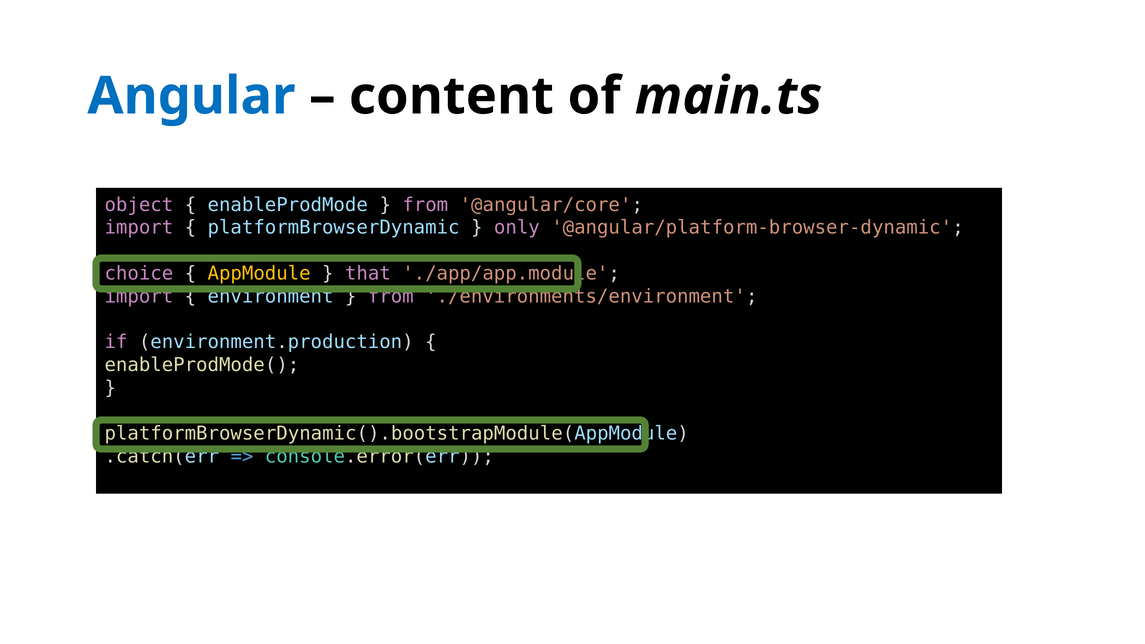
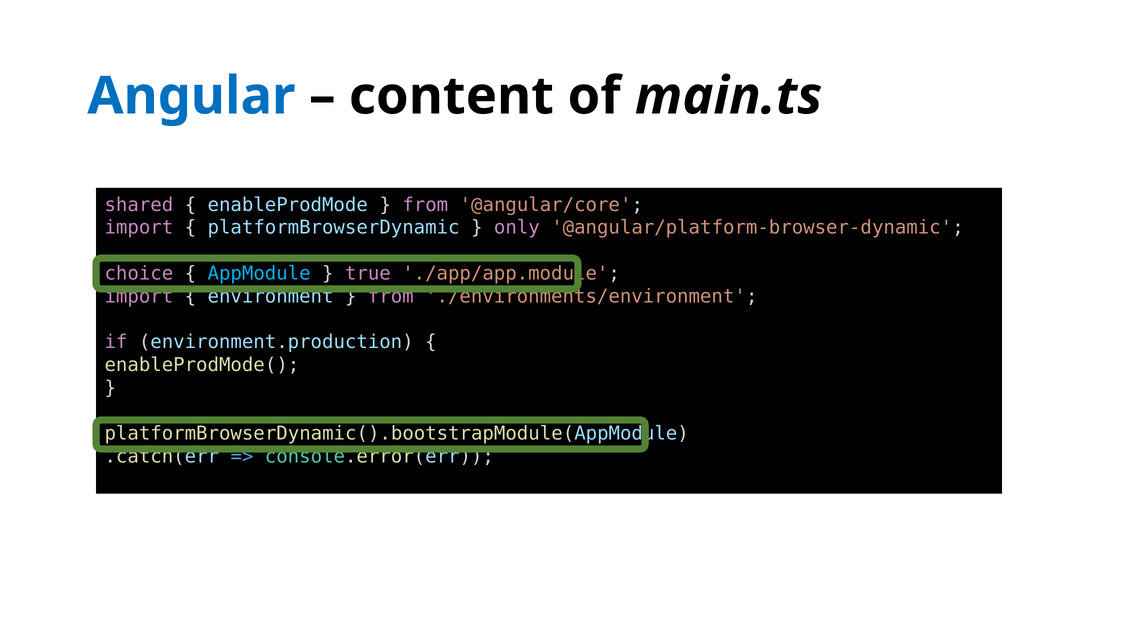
object: object -> shared
AppModule colour: yellow -> light blue
that: that -> true
